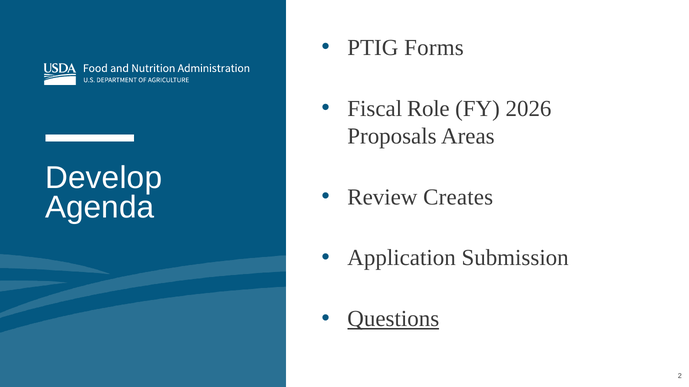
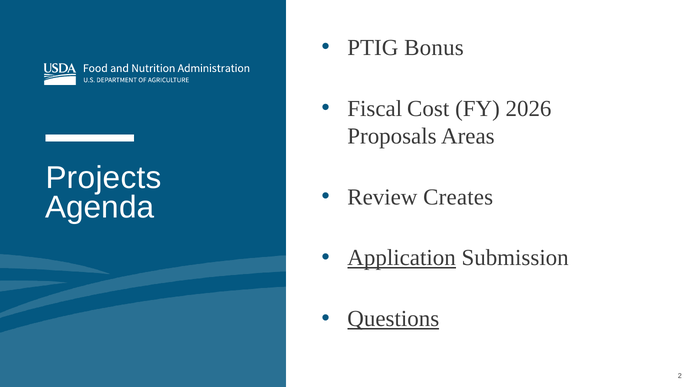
Forms: Forms -> Bonus
Role: Role -> Cost
Develop: Develop -> Projects
Application underline: none -> present
